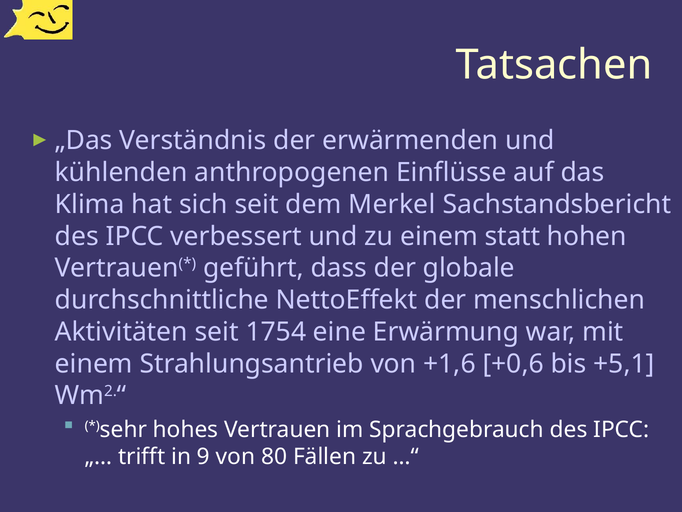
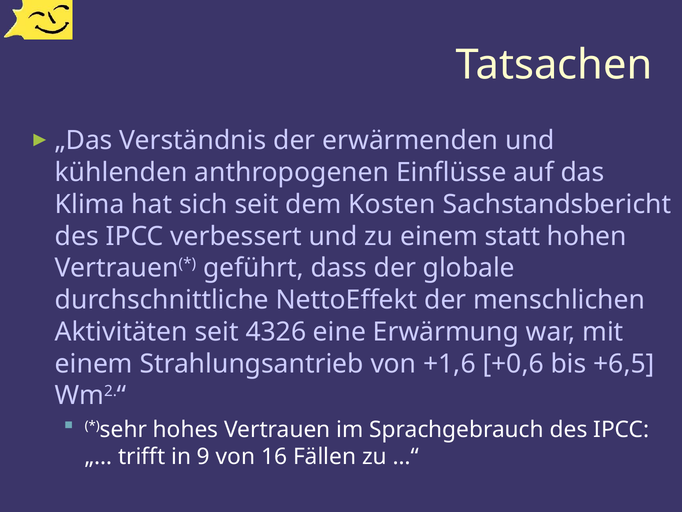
Merkel: Merkel -> Kosten
1754: 1754 -> 4326
+5,1: +5,1 -> +6,5
80: 80 -> 16
